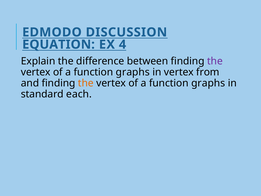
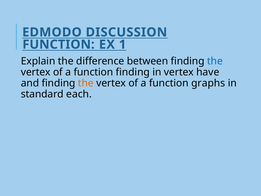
EQUATION at (58, 44): EQUATION -> FUNCTION
4: 4 -> 1
the at (215, 61) colour: purple -> blue
graphs at (133, 72): graphs -> finding
from: from -> have
